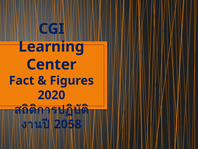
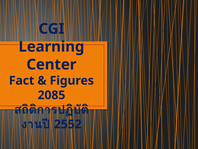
2020: 2020 -> 2085
2058: 2058 -> 2552
